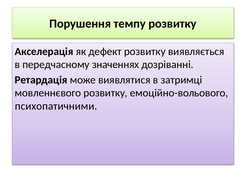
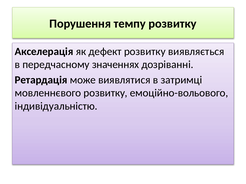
психопатичними: психопатичними -> індивідуальністю
